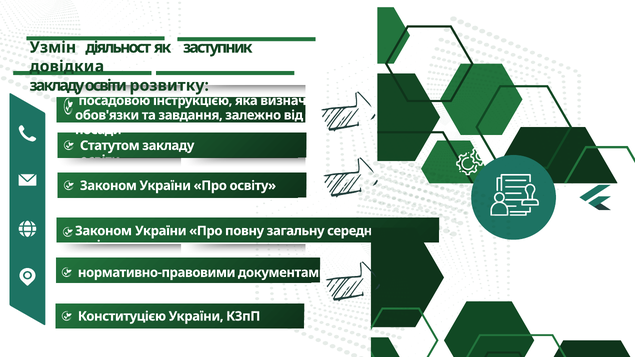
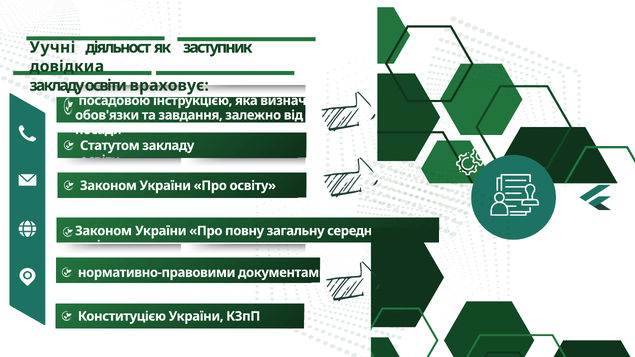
змін: змін -> учні
розвитку: розвитку -> враховує
